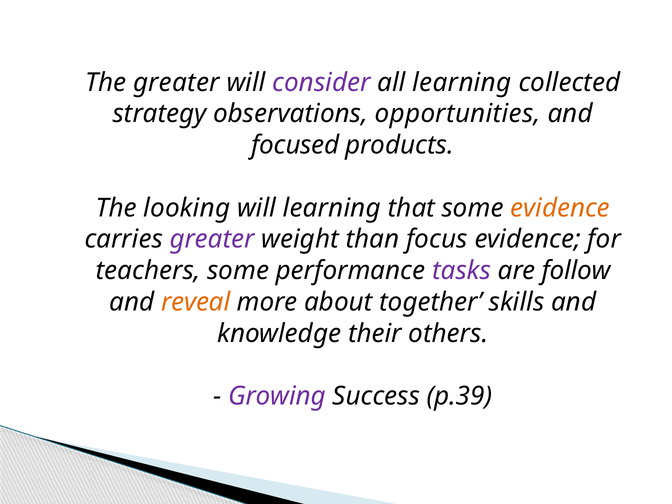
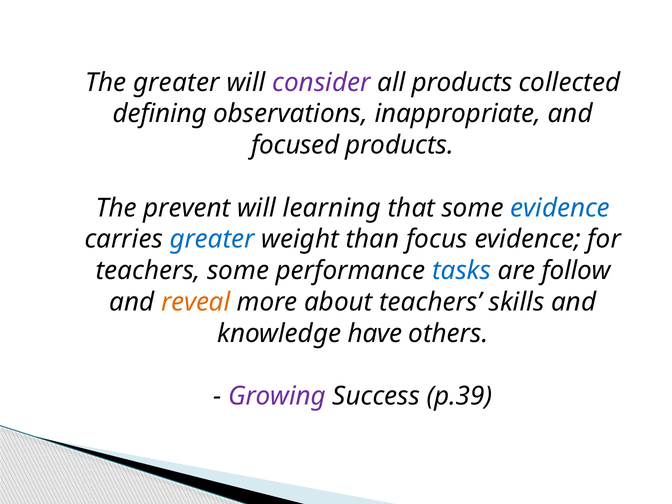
all learning: learning -> products
strategy: strategy -> defining
opportunities: opportunities -> inappropriate
looking: looking -> prevent
evidence at (560, 208) colour: orange -> blue
greater at (212, 239) colour: purple -> blue
tasks colour: purple -> blue
about together: together -> teachers
their: their -> have
